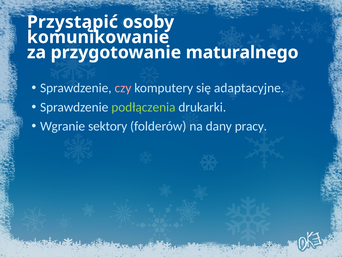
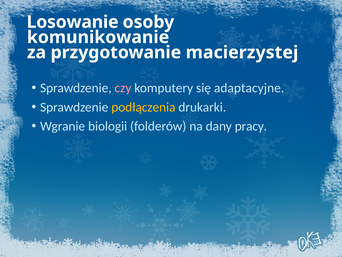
Przystąpić: Przystąpić -> Losowanie
maturalnego: maturalnego -> macierzystej
podłączenia colour: light green -> yellow
sektory: sektory -> biologii
